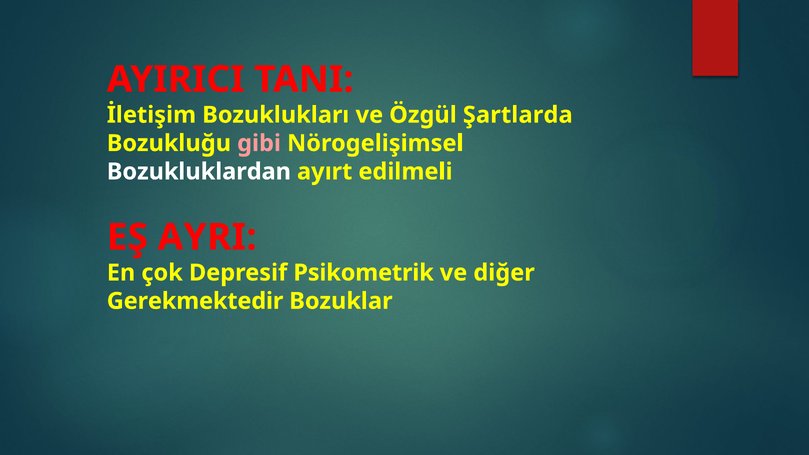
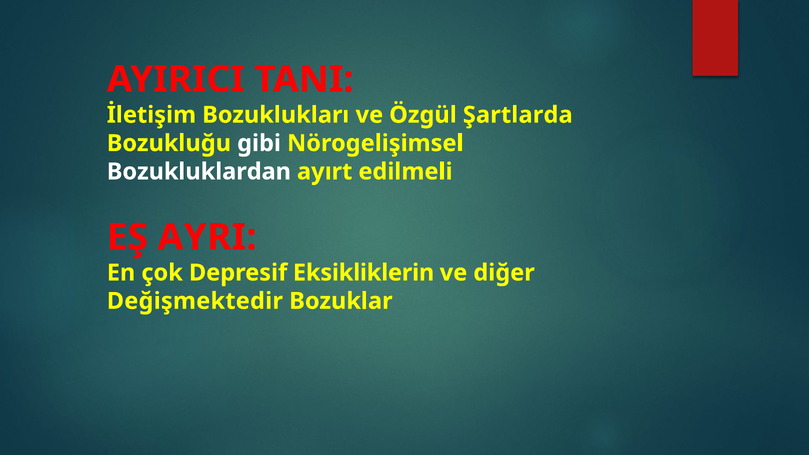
gibi colour: pink -> white
Psikometrik: Psikometrik -> Eksikliklerin
Gerekmektedir: Gerekmektedir -> Değişmektedir
